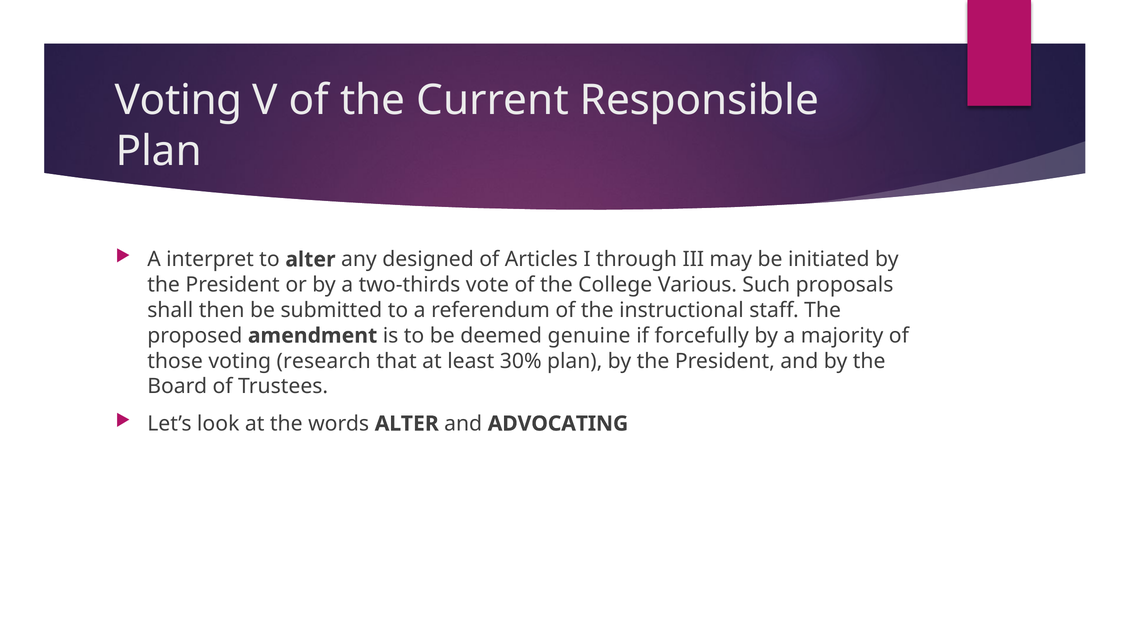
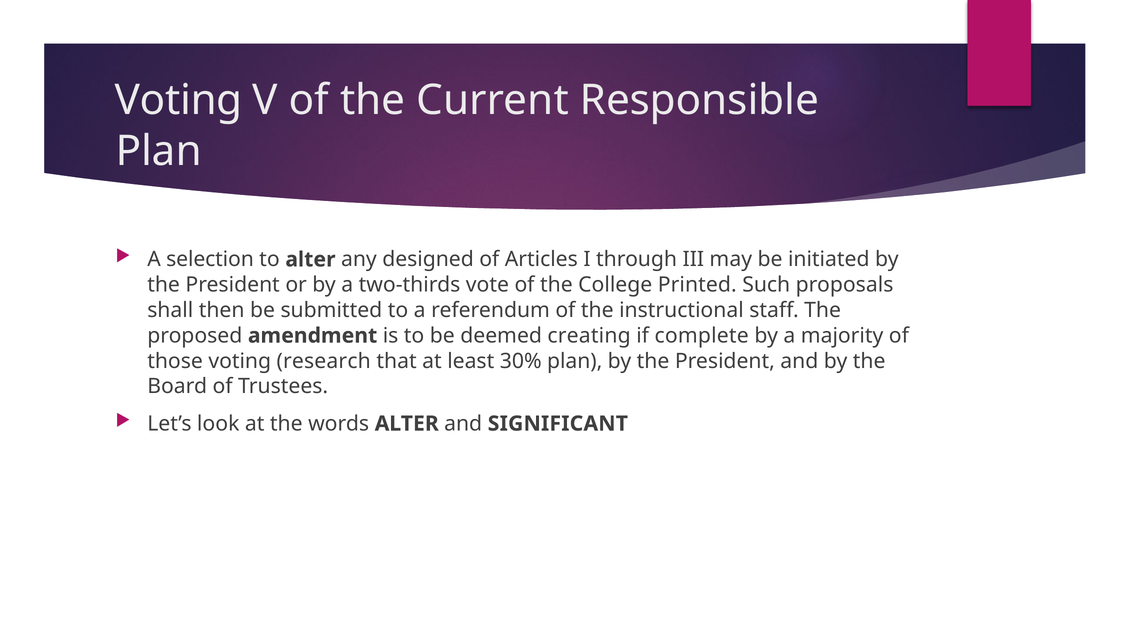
interpret: interpret -> selection
Various: Various -> Printed
genuine: genuine -> creating
forcefully: forcefully -> complete
ADVOCATING: ADVOCATING -> SIGNIFICANT
